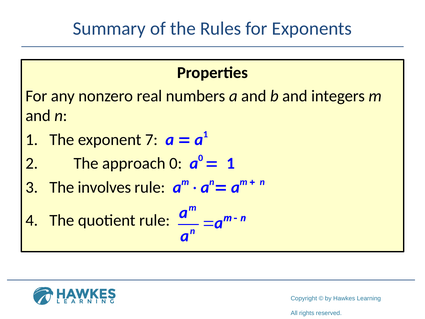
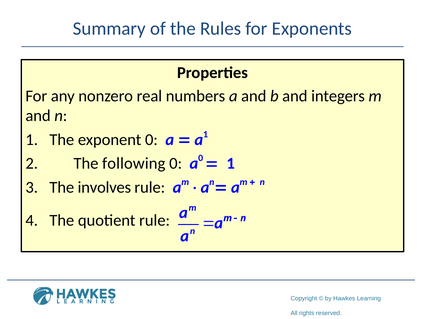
exponent 7: 7 -> 0
approach: approach -> following
